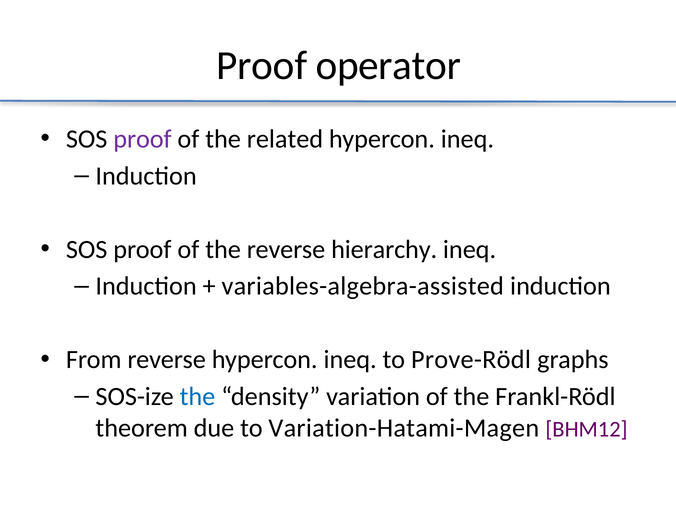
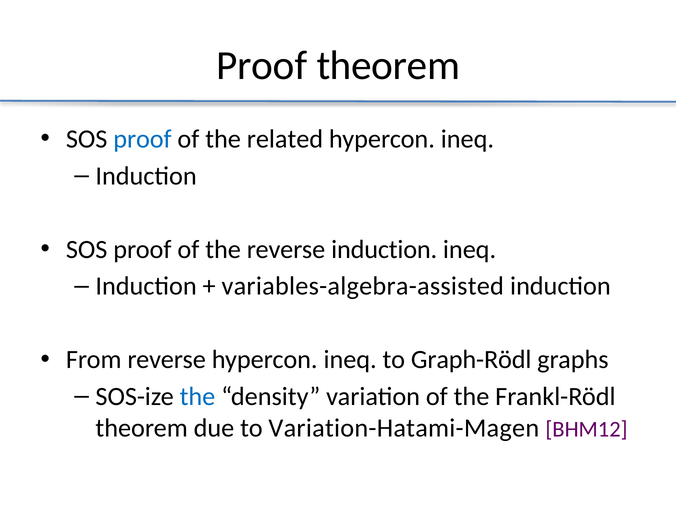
Proof operator: operator -> theorem
proof at (142, 139) colour: purple -> blue
reverse hierarchy: hierarchy -> induction
Prove-Rödl: Prove-Rödl -> Graph-Rödl
